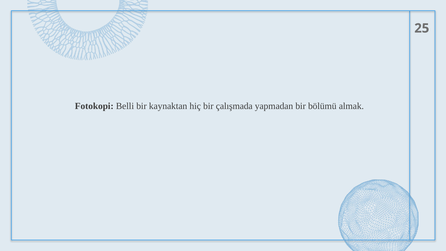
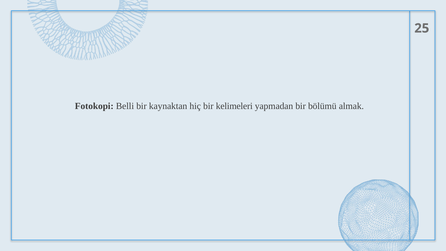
çalışmada: çalışmada -> kelimeleri
